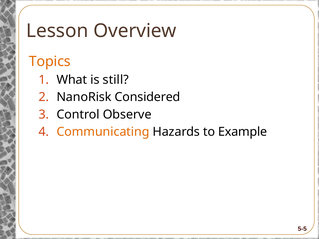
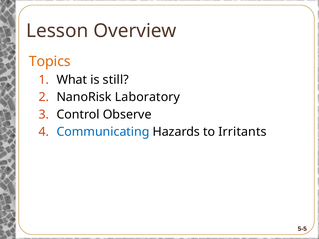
Considered: Considered -> Laboratory
Communicating colour: orange -> blue
Example: Example -> Irritants
